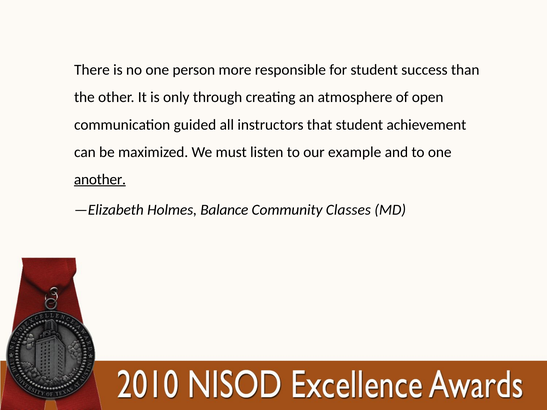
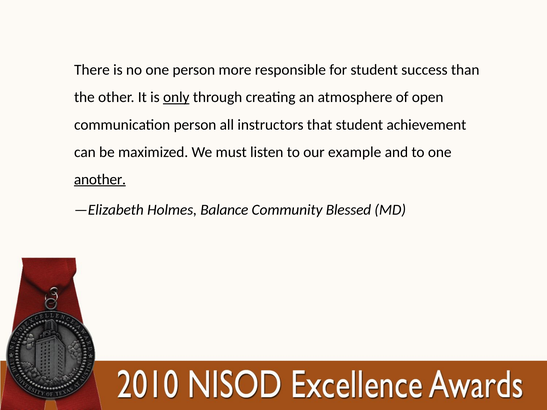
only underline: none -> present
communication guided: guided -> person
Classes: Classes -> Blessed
